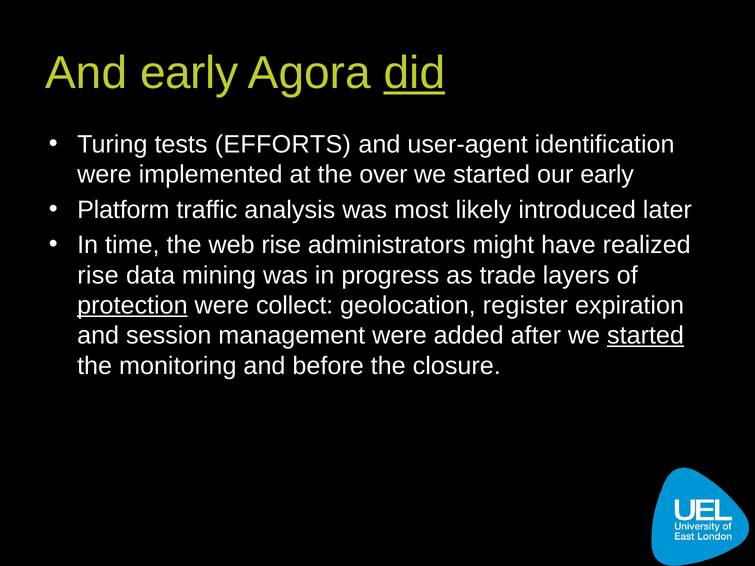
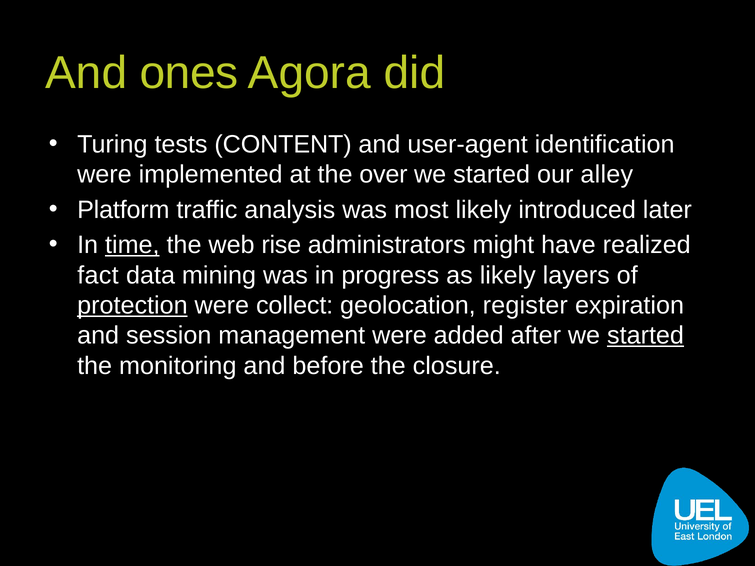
And early: early -> ones
did underline: present -> none
EFFORTS: EFFORTS -> CONTENT
our early: early -> alley
time underline: none -> present
rise at (98, 275): rise -> fact
as trade: trade -> likely
